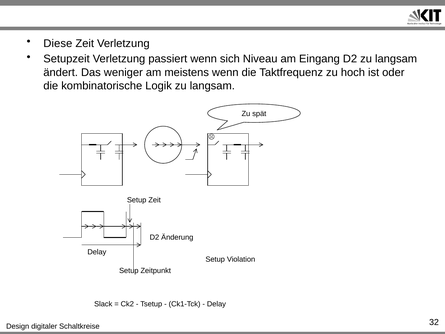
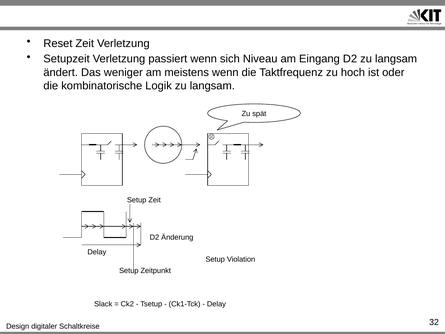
Diese: Diese -> Reset
